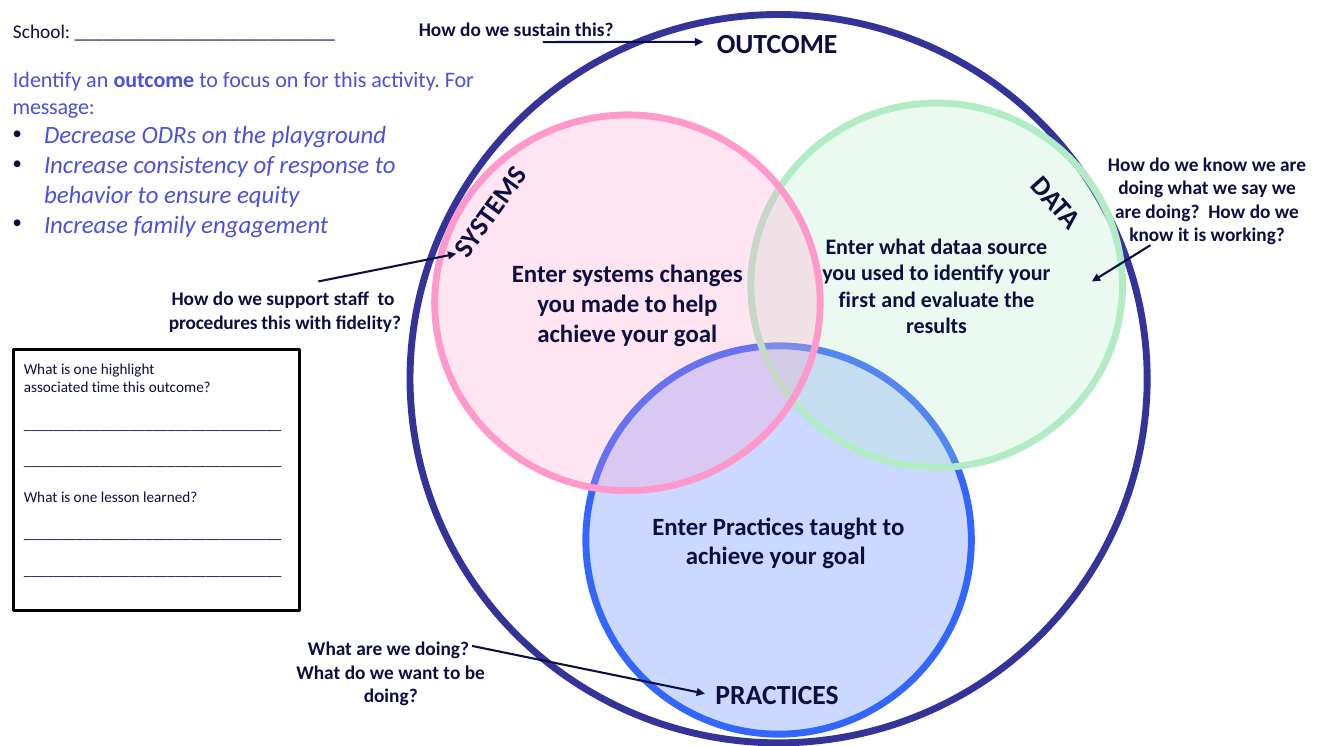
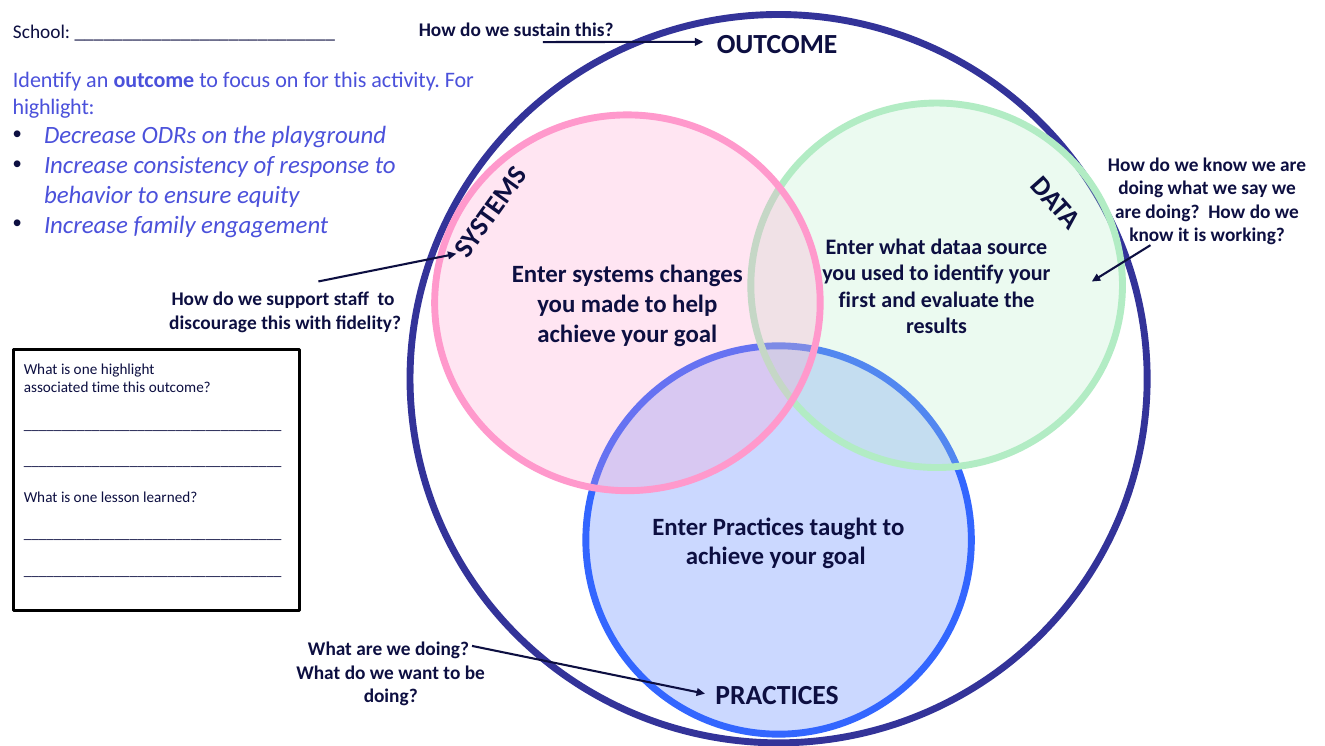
message at (54, 107): message -> highlight
procedures: procedures -> discourage
